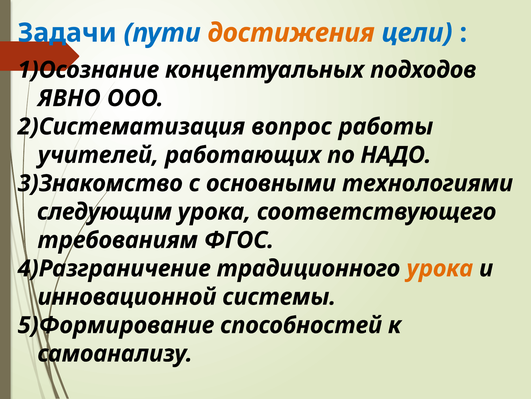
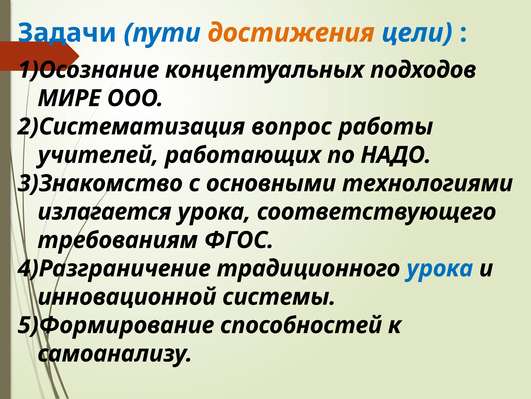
ЯВНО: ЯВНО -> МИРЕ
следующим: следующим -> излагается
урока at (440, 268) colour: orange -> blue
